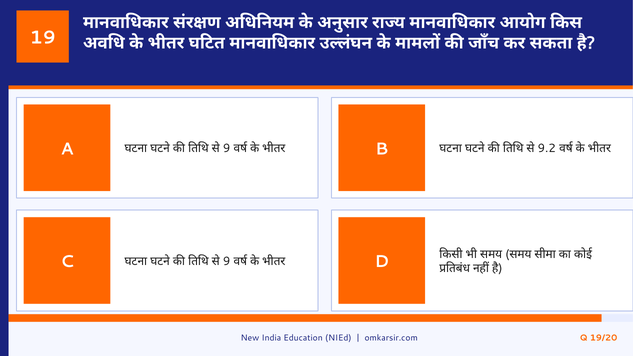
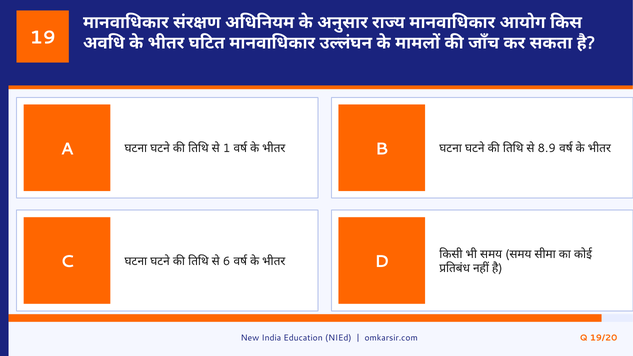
9 at (227, 149): 9 -> 1
9.2: 9.2 -> 8.9
9 at (227, 261): 9 -> 6
